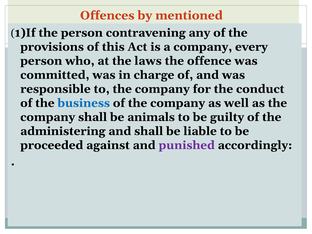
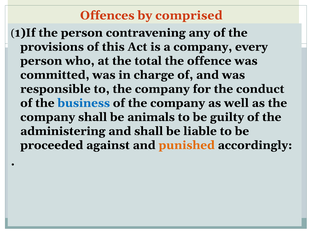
mentioned: mentioned -> comprised
laws: laws -> total
punished colour: purple -> orange
